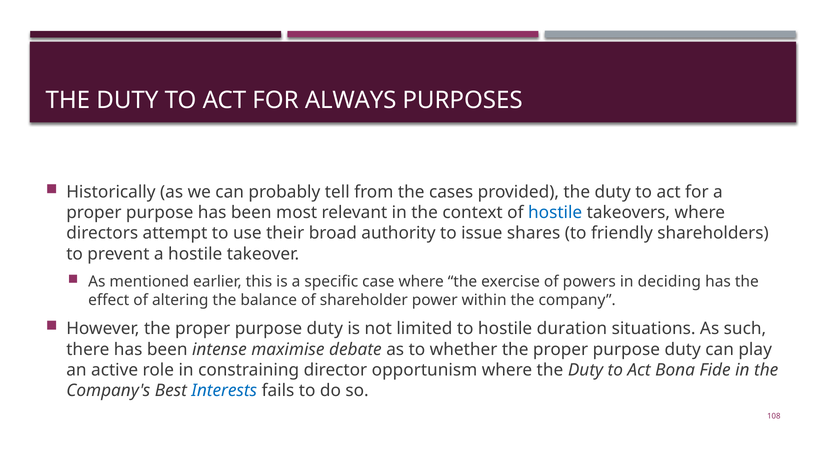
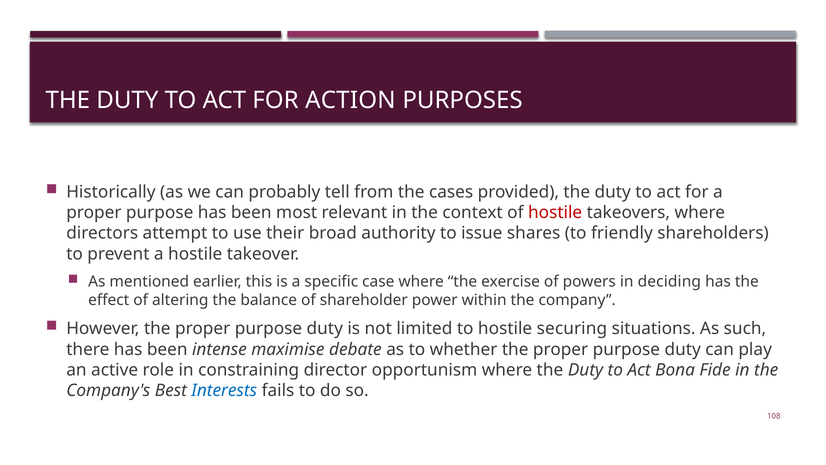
ALWAYS: ALWAYS -> ACTION
hostile at (555, 212) colour: blue -> red
duration: duration -> securing
